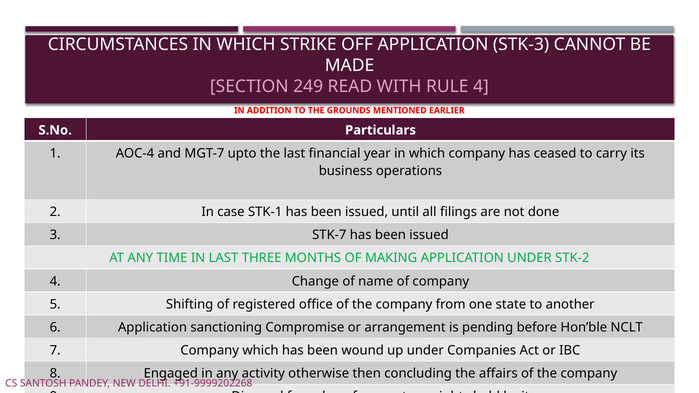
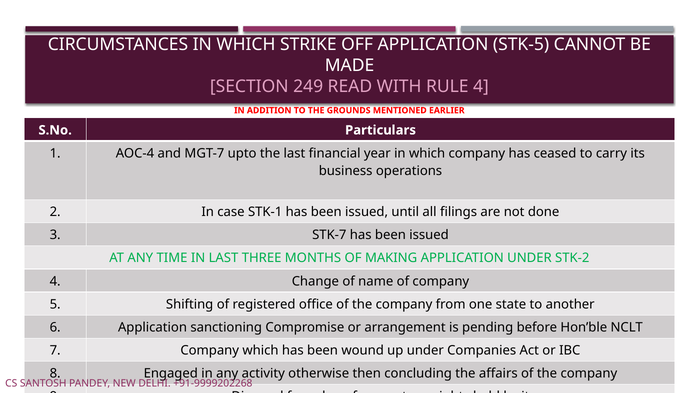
STK-3: STK-3 -> STK-5
